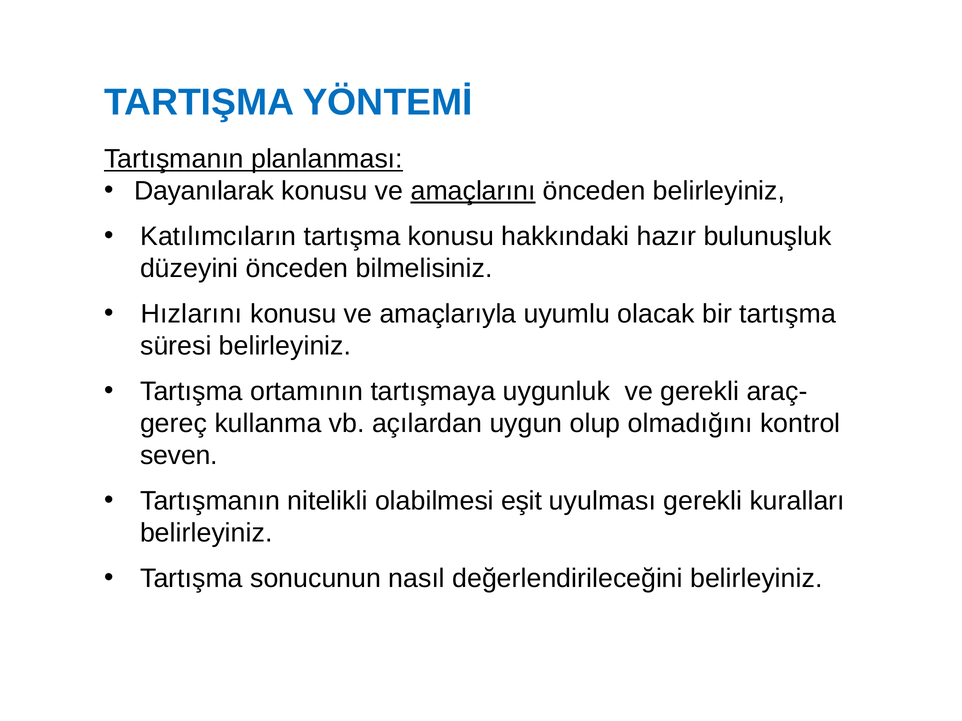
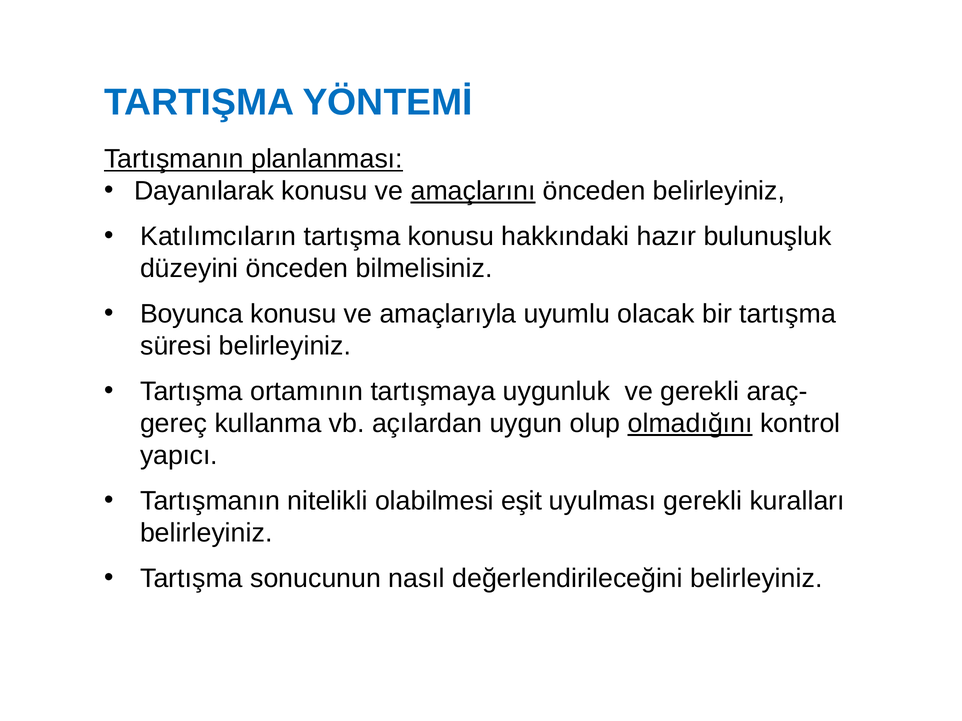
Hızlarını: Hızlarını -> Boyunca
olmadığını underline: none -> present
seven: seven -> yapıcı
